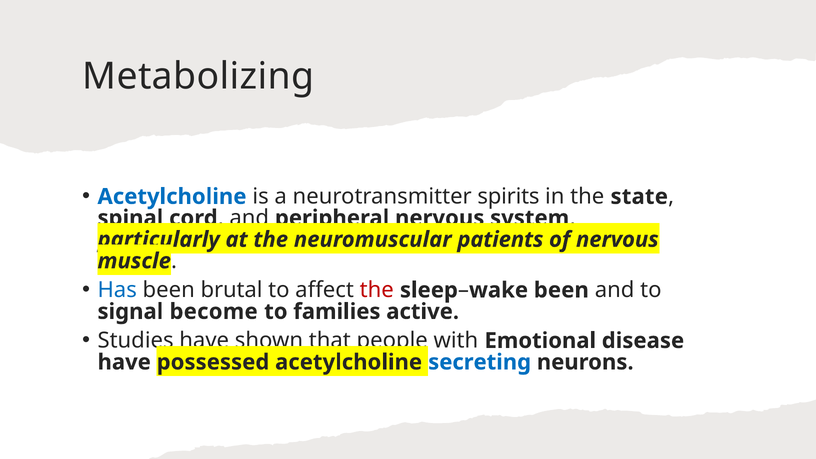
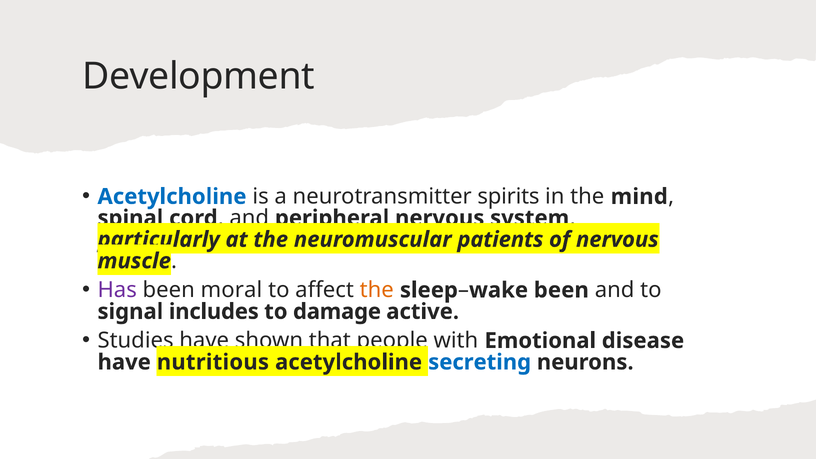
Metabolizing: Metabolizing -> Development
state: state -> mind
Has colour: blue -> purple
brutal: brutal -> moral
the at (377, 290) colour: red -> orange
become: become -> includes
families: families -> damage
possessed: possessed -> nutritious
